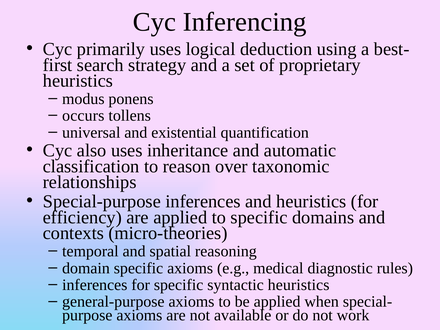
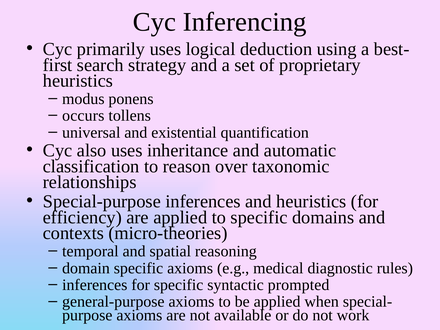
syntactic heuristics: heuristics -> prompted
